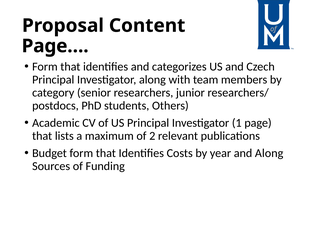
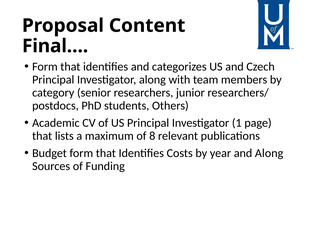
Page…: Page… -> Final…
2: 2 -> 8
